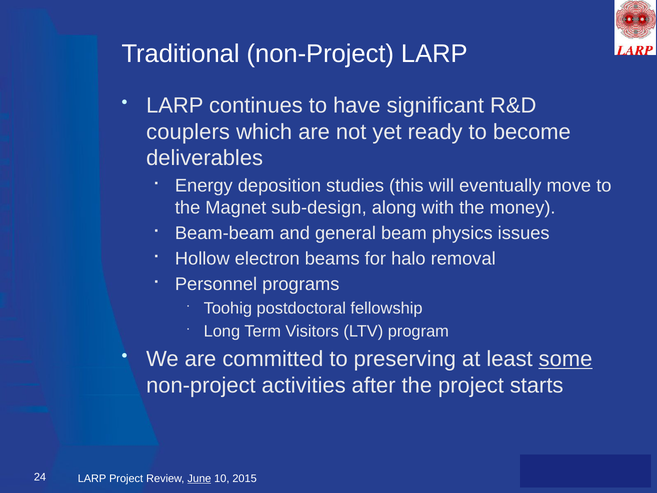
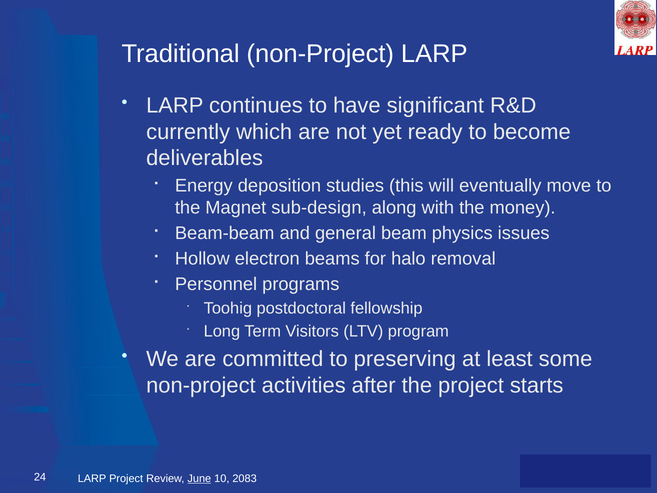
couplers: couplers -> currently
some underline: present -> none
2015: 2015 -> 2083
